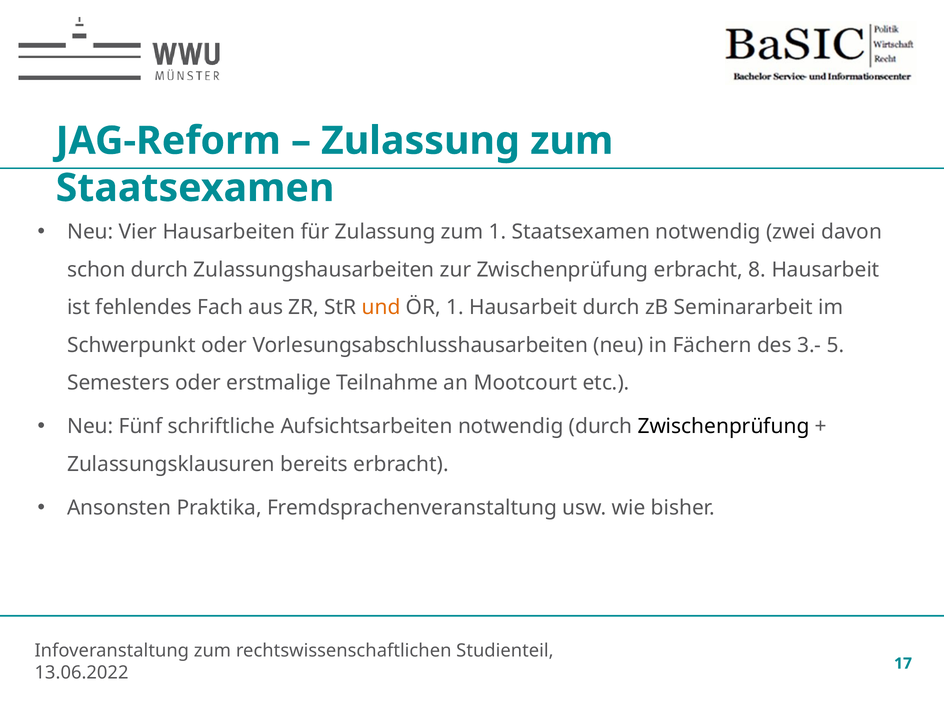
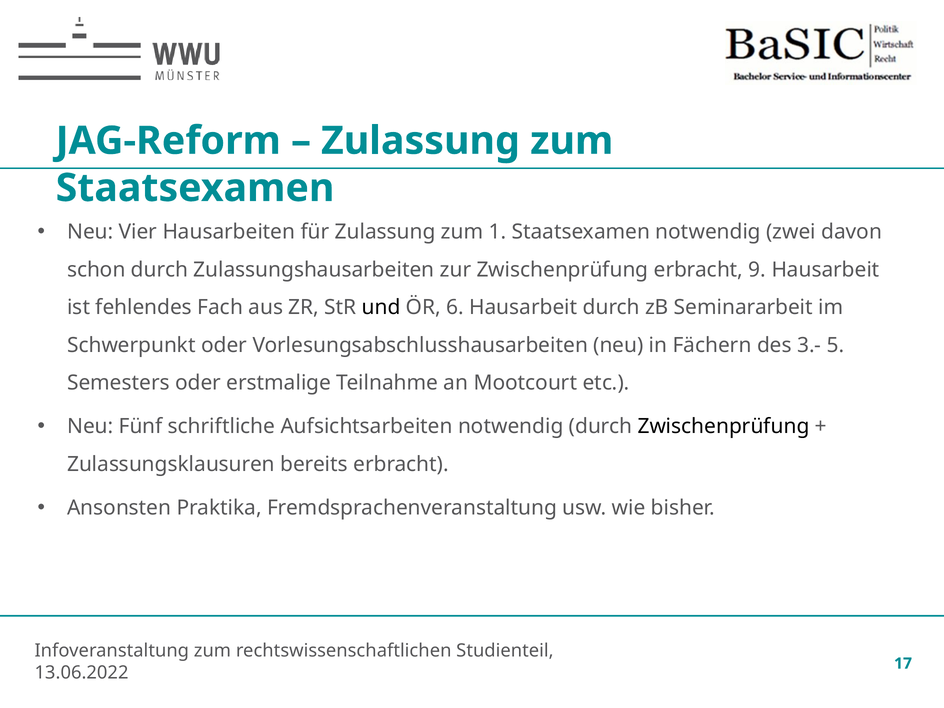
8: 8 -> 9
und colour: orange -> black
ÖR 1: 1 -> 6
